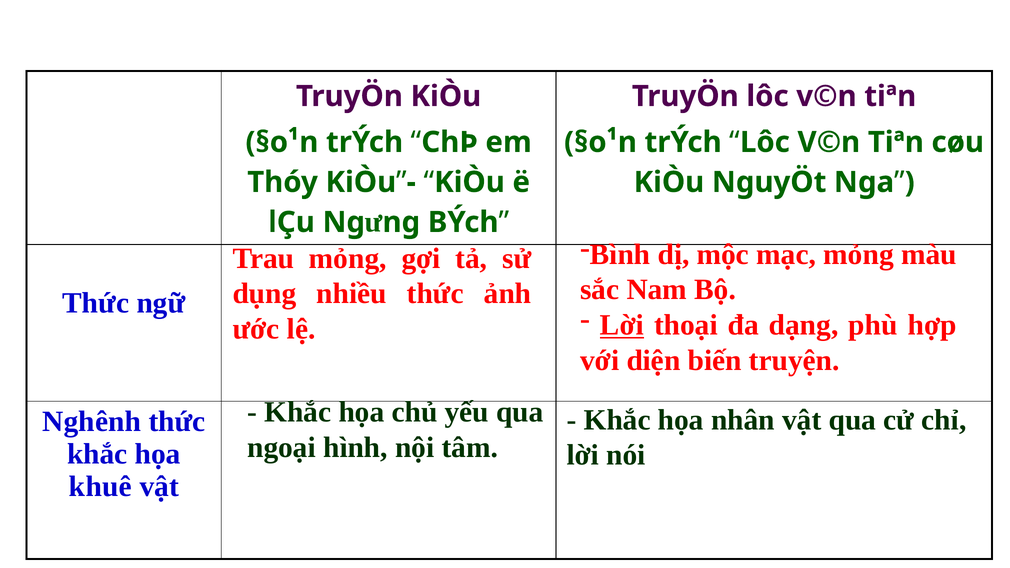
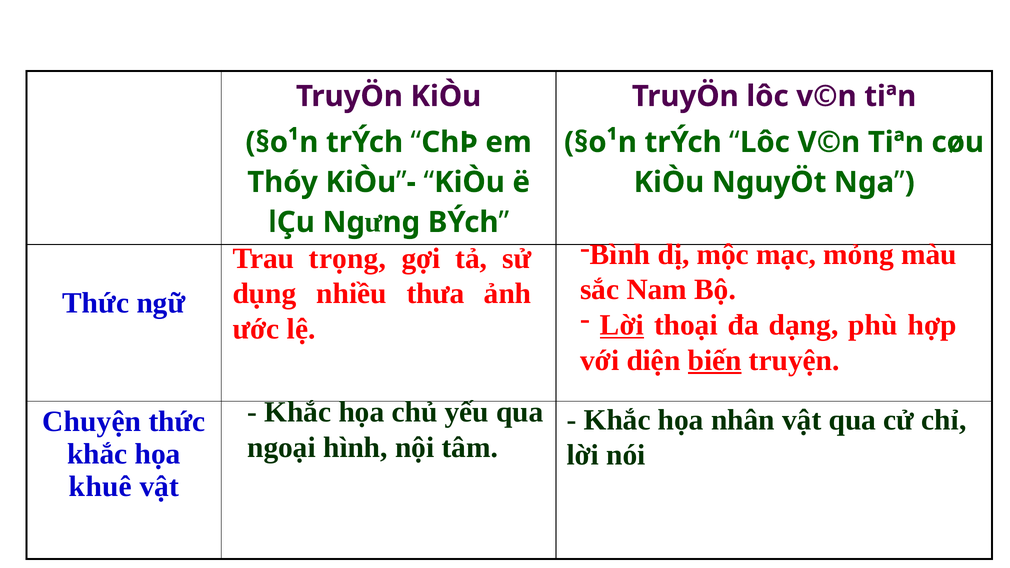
Trau mỏng: mỏng -> trọng
nhiều thức: thức -> thưa
biến underline: none -> present
Nghênh: Nghênh -> Chuyện
